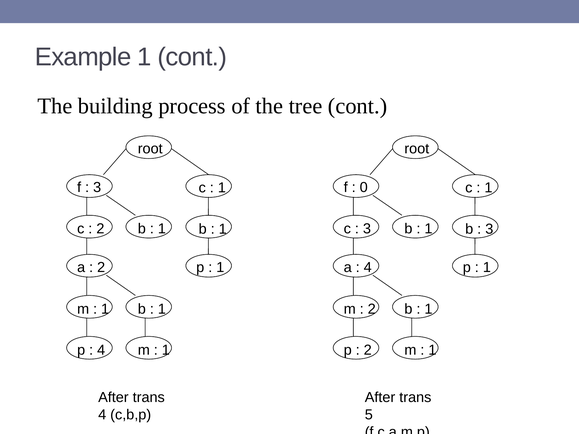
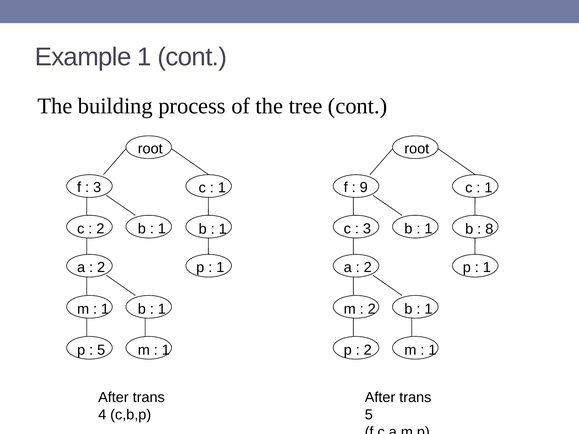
0: 0 -> 9
3 at (489, 229): 3 -> 8
4 at (368, 268): 4 -> 2
4 at (101, 350): 4 -> 5
